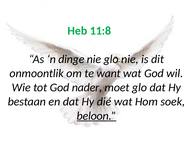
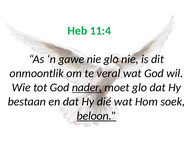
11:8: 11:8 -> 11:4
dinge: dinge -> gawe
want: want -> veral
nader underline: none -> present
